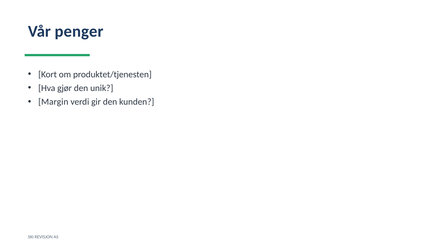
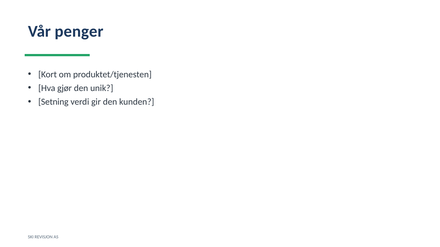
Margin: Margin -> Setning
